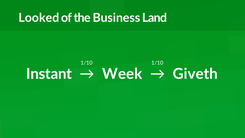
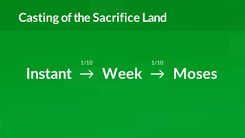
Looked: Looked -> Casting
Business: Business -> Sacrifice
Giveth: Giveth -> Moses
